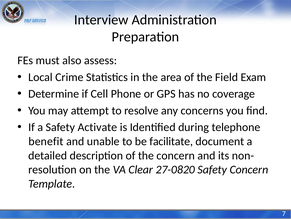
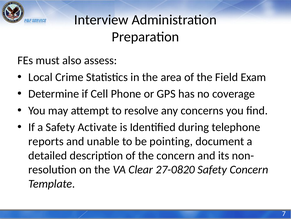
benefit: benefit -> reports
facilitate: facilitate -> pointing
